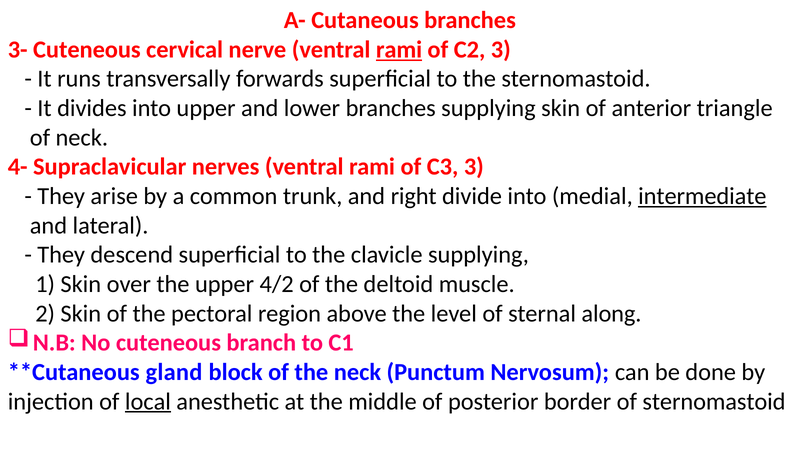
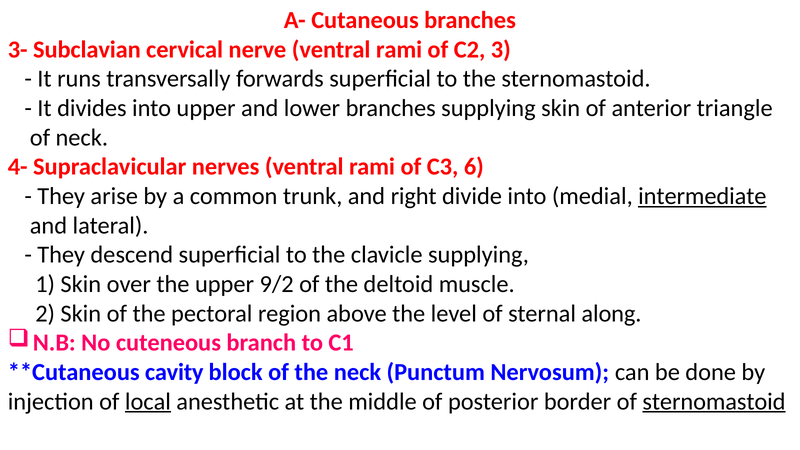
3- Cuteneous: Cuteneous -> Subclavian
rami at (399, 50) underline: present -> none
C3 3: 3 -> 6
4/2: 4/2 -> 9/2
gland: gland -> cavity
sternomastoid at (714, 401) underline: none -> present
